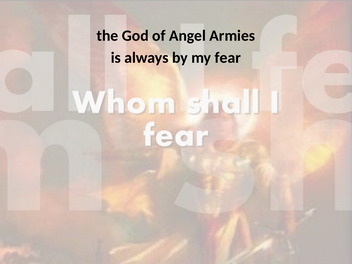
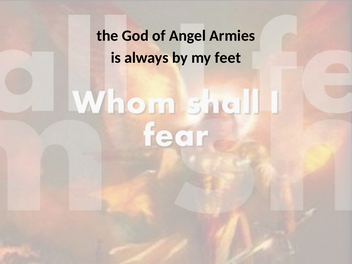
fear: fear -> feet
